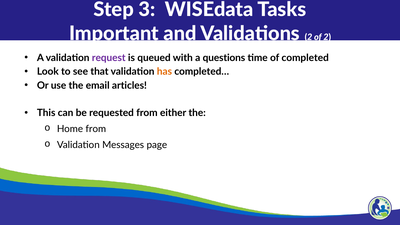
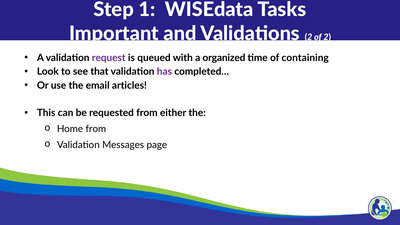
3: 3 -> 1
questions: questions -> organized
completed: completed -> containing
has colour: orange -> purple
